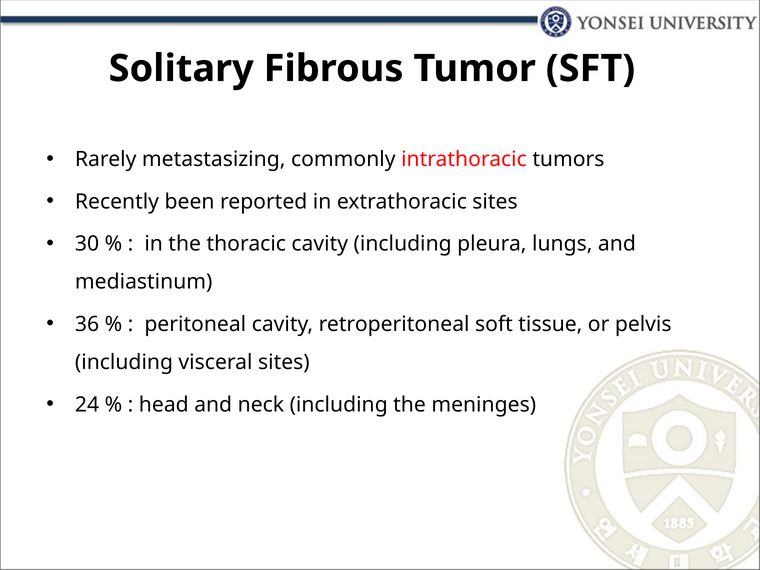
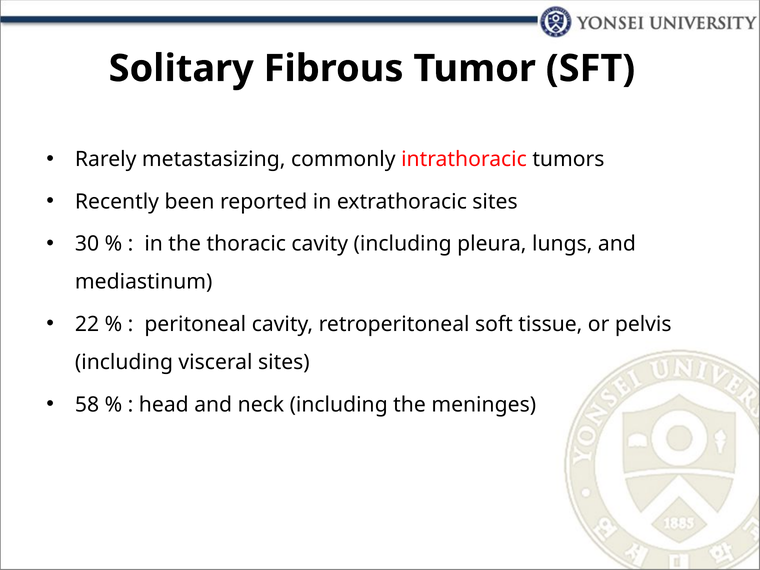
36: 36 -> 22
24: 24 -> 58
